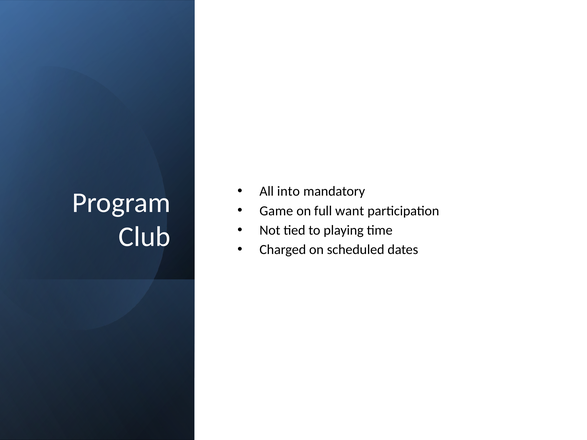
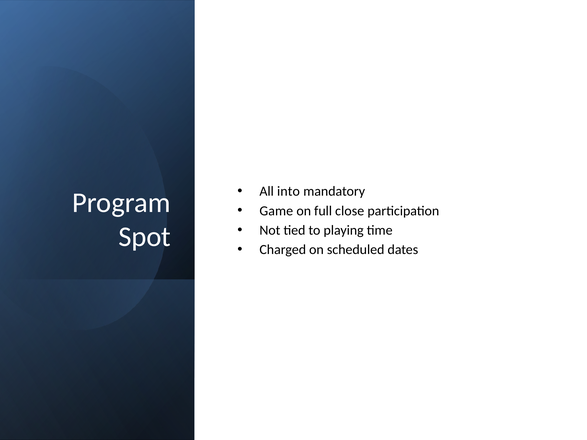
want: want -> close
Club: Club -> Spot
